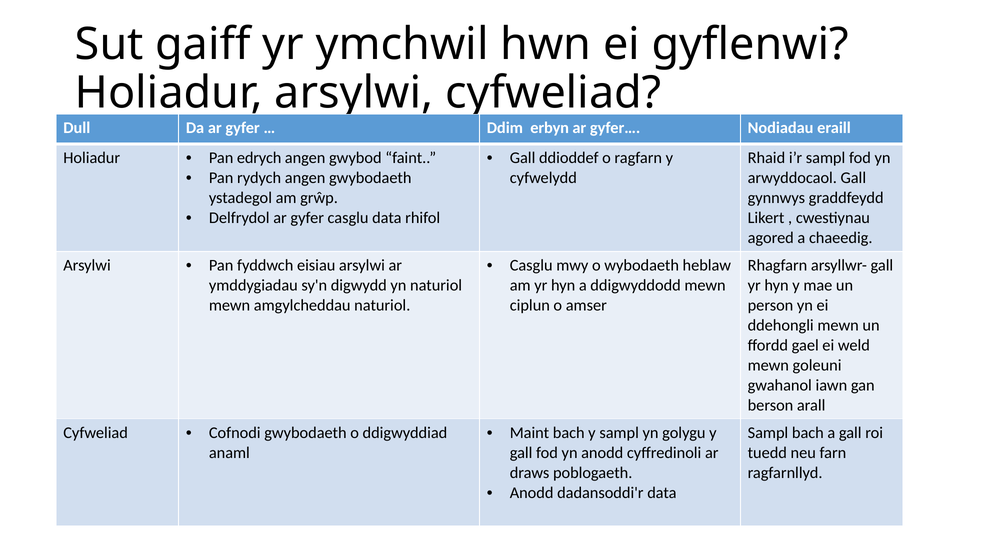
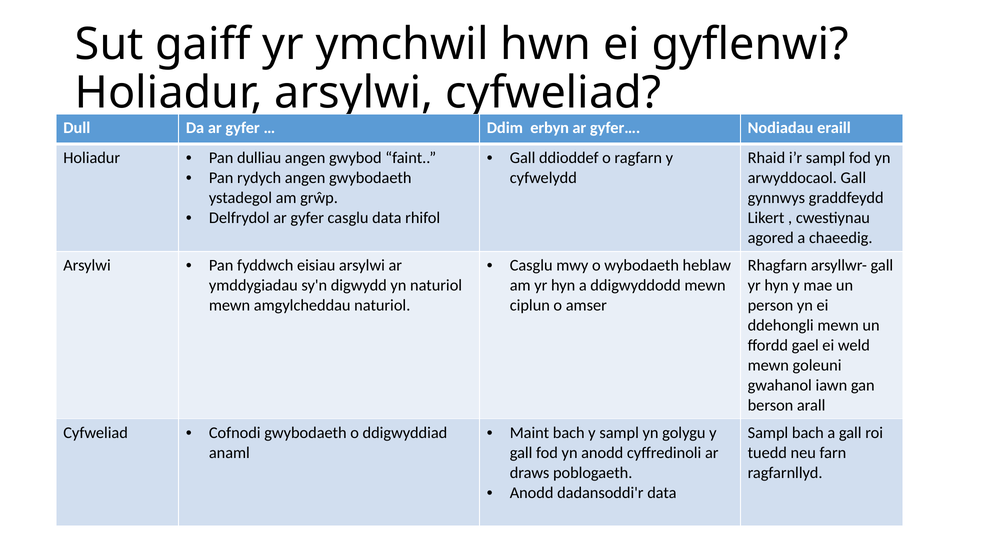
edrych: edrych -> dulliau
